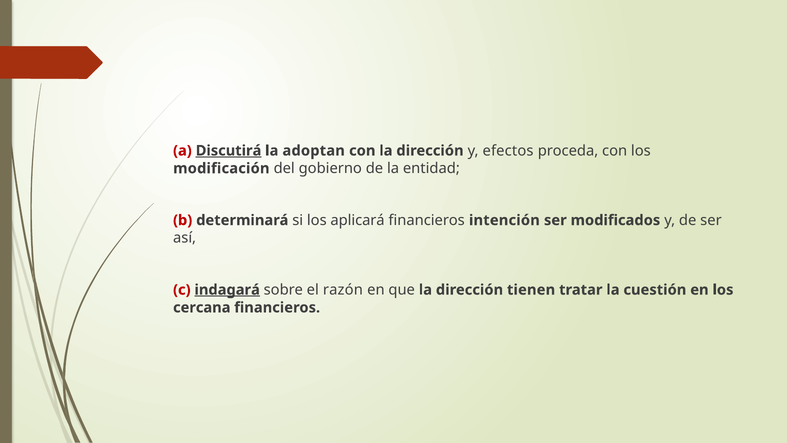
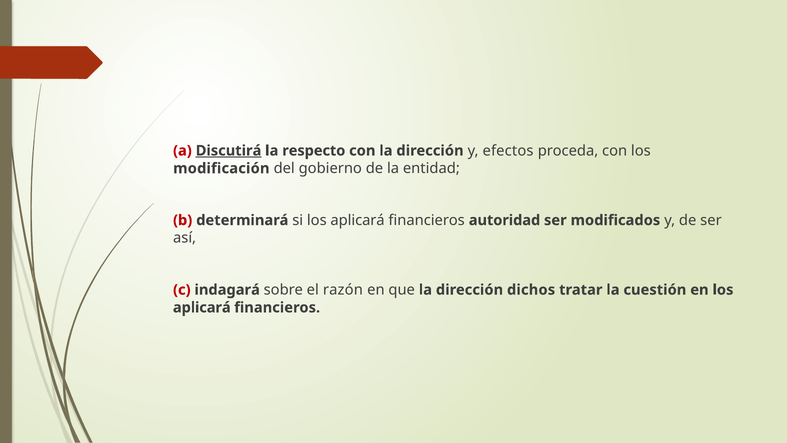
adoptan: adoptan -> respecto
intención: intención -> autoridad
indagará underline: present -> none
tienen: tienen -> dichos
cercana at (202, 307): cercana -> aplicará
